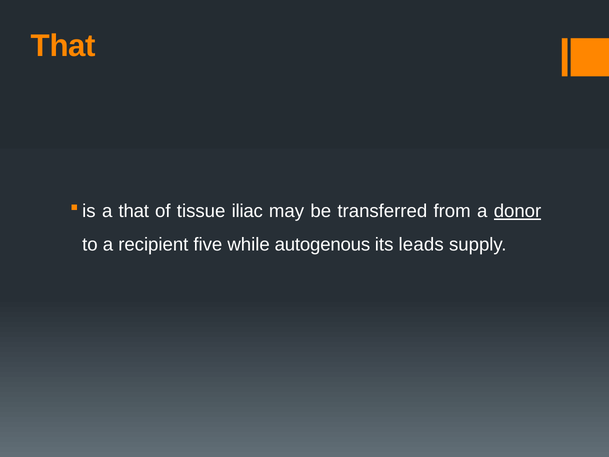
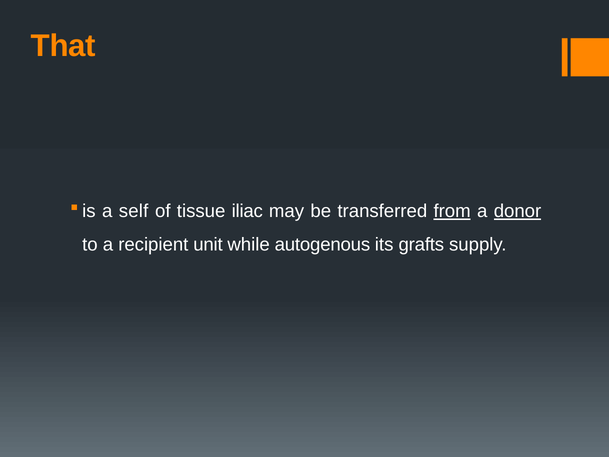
a that: that -> self
from underline: none -> present
five: five -> unit
leads: leads -> grafts
